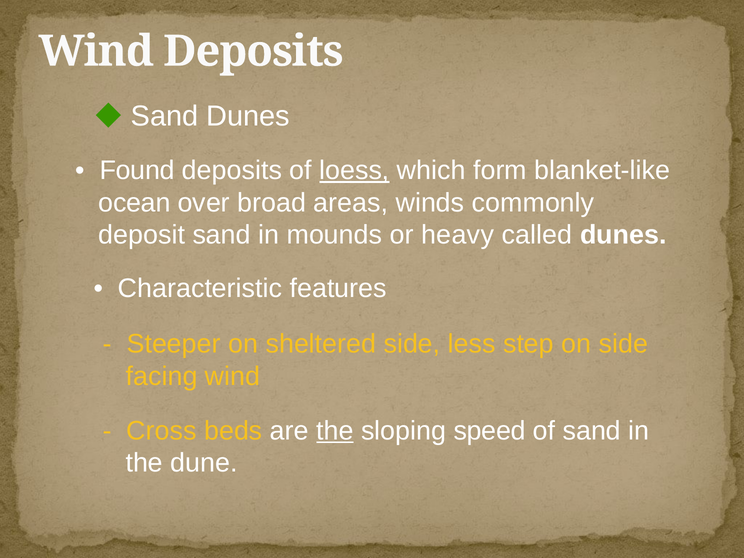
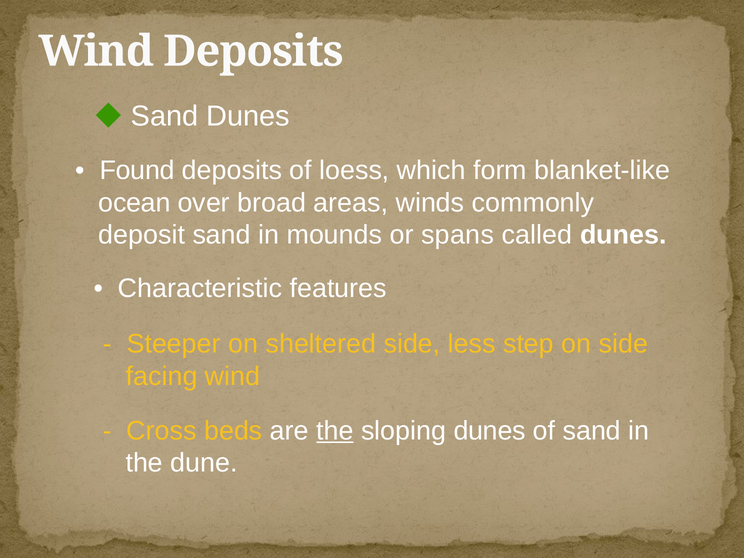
loess underline: present -> none
heavy: heavy -> spans
sloping speed: speed -> dunes
